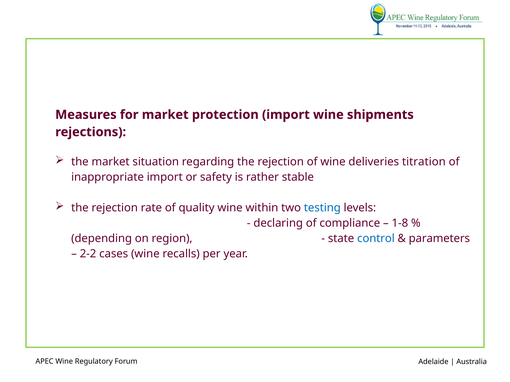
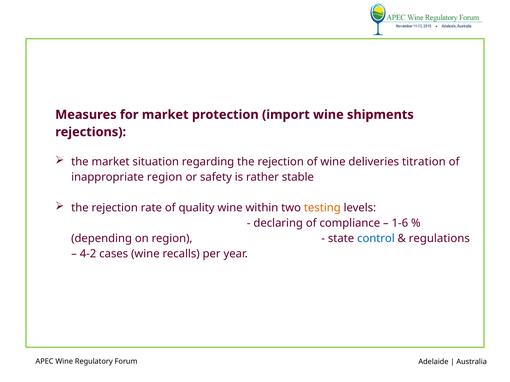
inappropriate import: import -> region
testing colour: blue -> orange
1-8: 1-8 -> 1-6
parameters: parameters -> regulations
2-2: 2-2 -> 4-2
